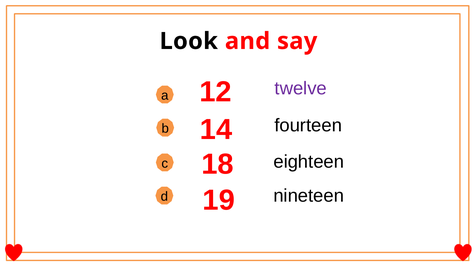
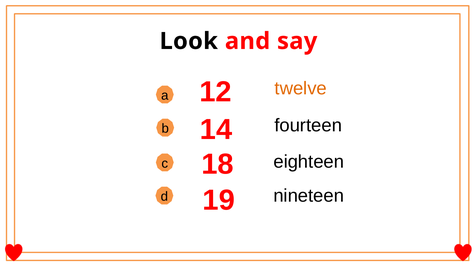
twelve colour: purple -> orange
